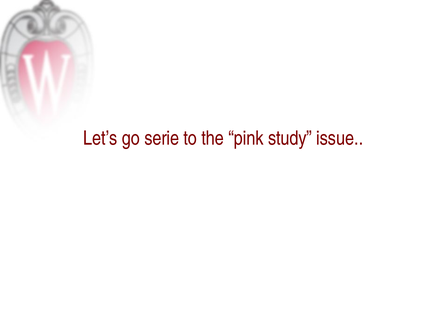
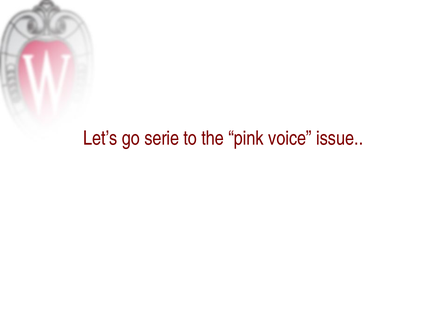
study: study -> voice
